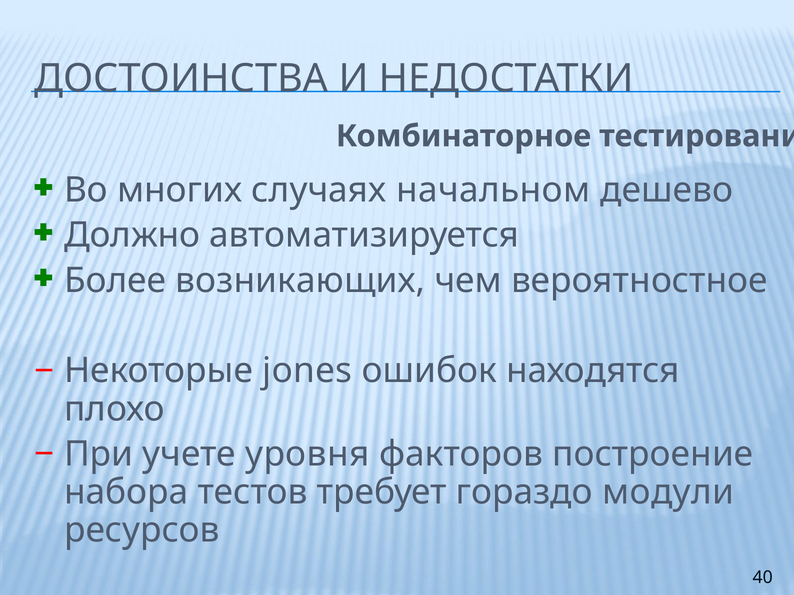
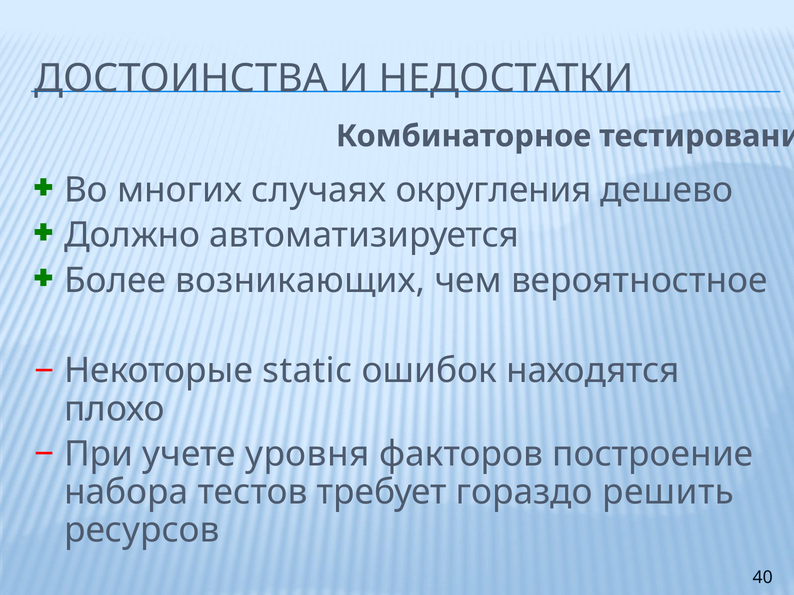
начальном: начальном -> округления
jones: jones -> static
модули: модули -> решить
